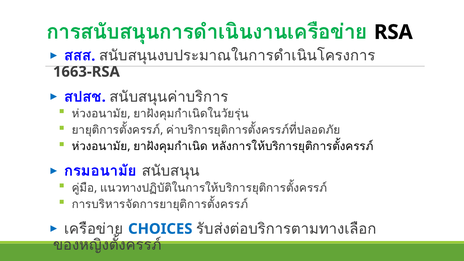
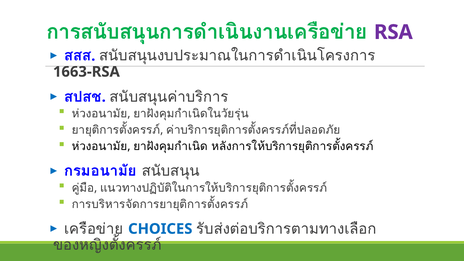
RSA colour: black -> purple
